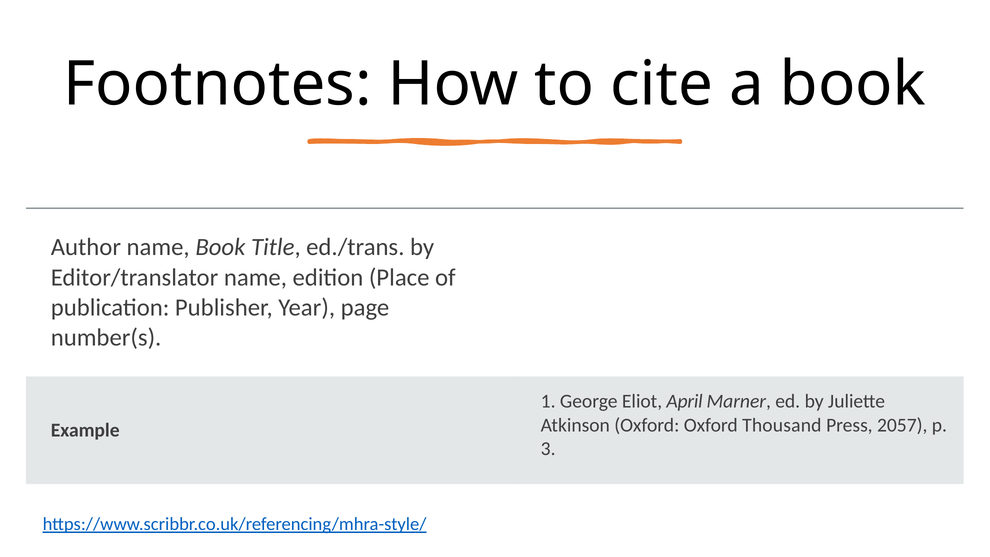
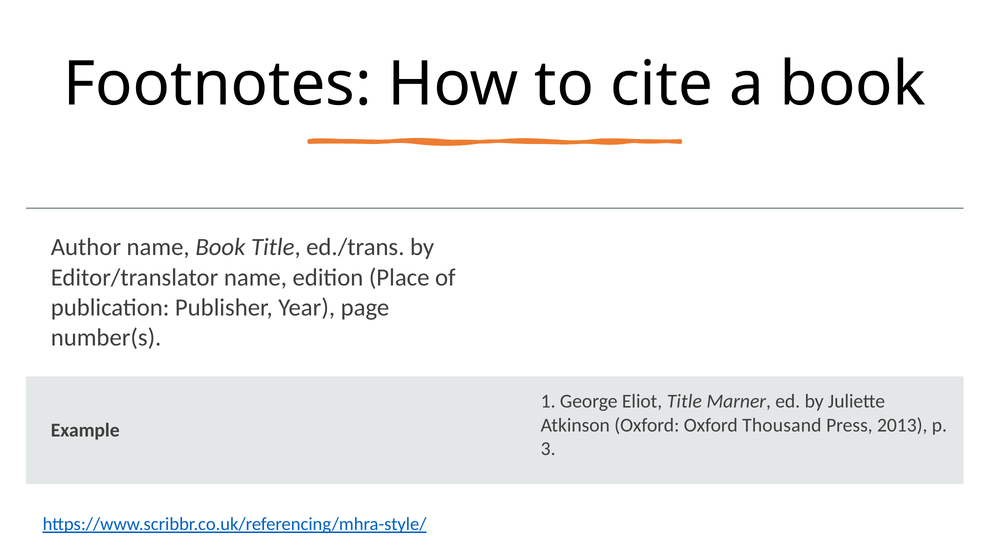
Eliot April: April -> Title
2057: 2057 -> 2013
